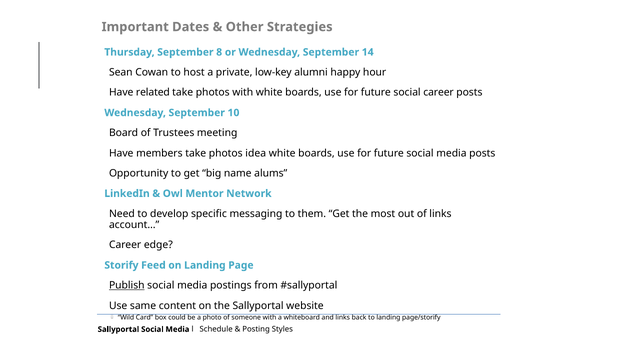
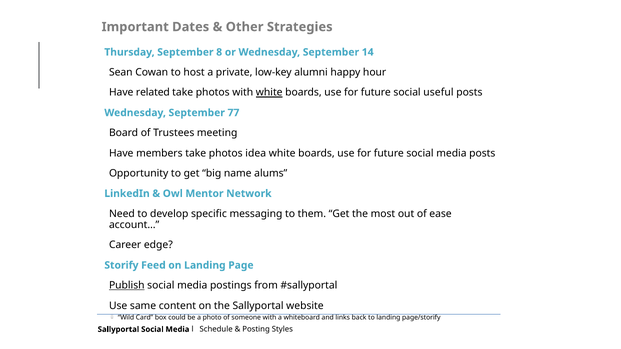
white at (269, 93) underline: none -> present
social career: career -> useful
10: 10 -> 77
of links: links -> ease
